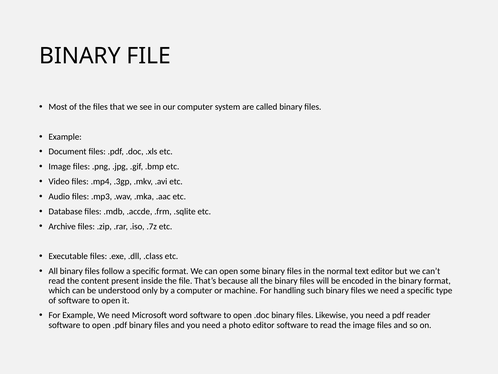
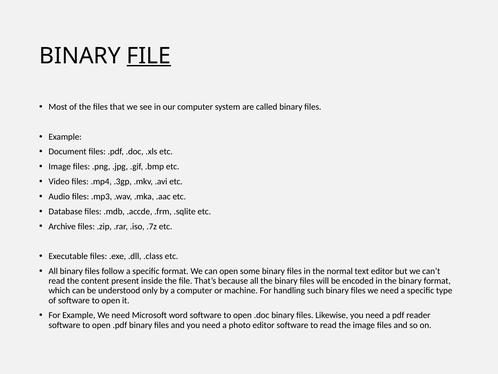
FILE at (149, 56) underline: none -> present
